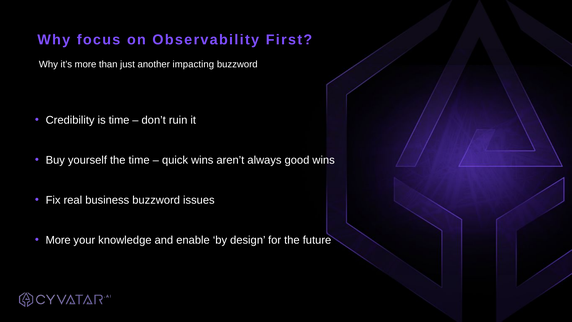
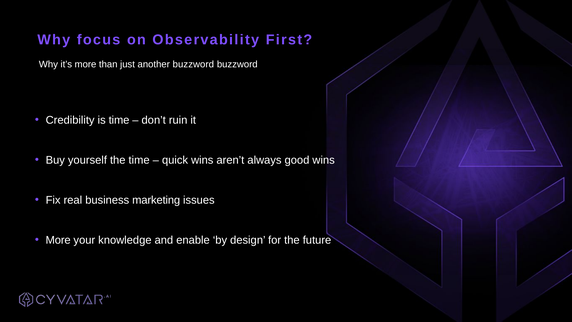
another impacting: impacting -> buzzword
business buzzword: buzzword -> marketing
